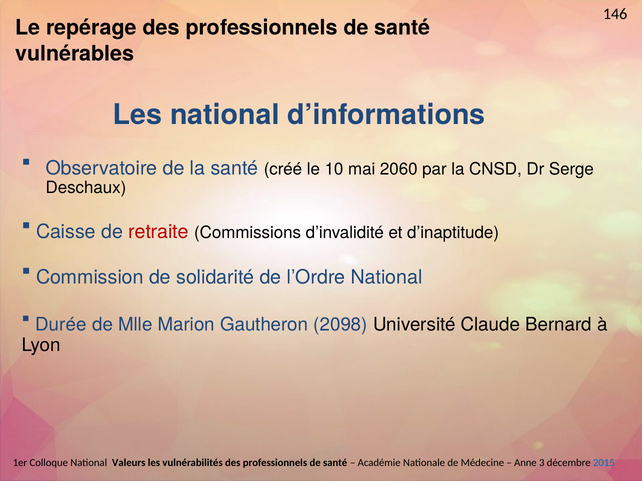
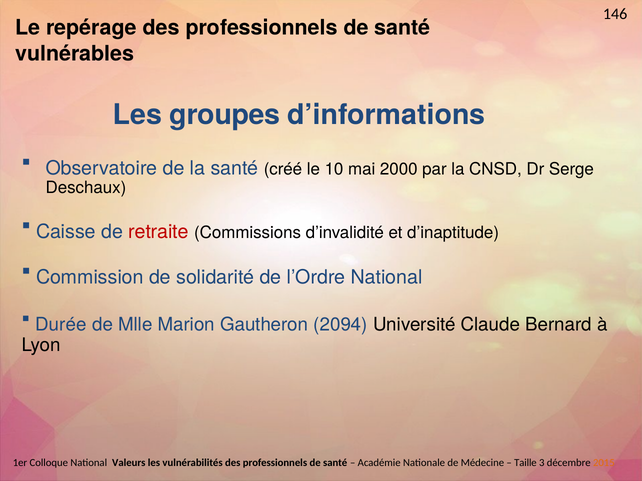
Les national: national -> groupes
2060: 2060 -> 2000
2098: 2098 -> 2094
Anne: Anne -> Taille
2015 colour: blue -> orange
